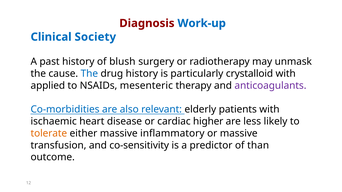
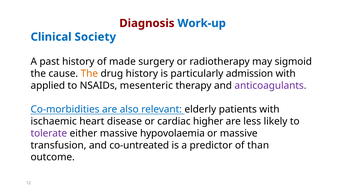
blush: blush -> made
unmask: unmask -> sigmoid
The at (89, 74) colour: blue -> orange
crystalloid: crystalloid -> admission
tolerate colour: orange -> purple
inflammatory: inflammatory -> hypovolaemia
co-sensitivity: co-sensitivity -> co-untreated
